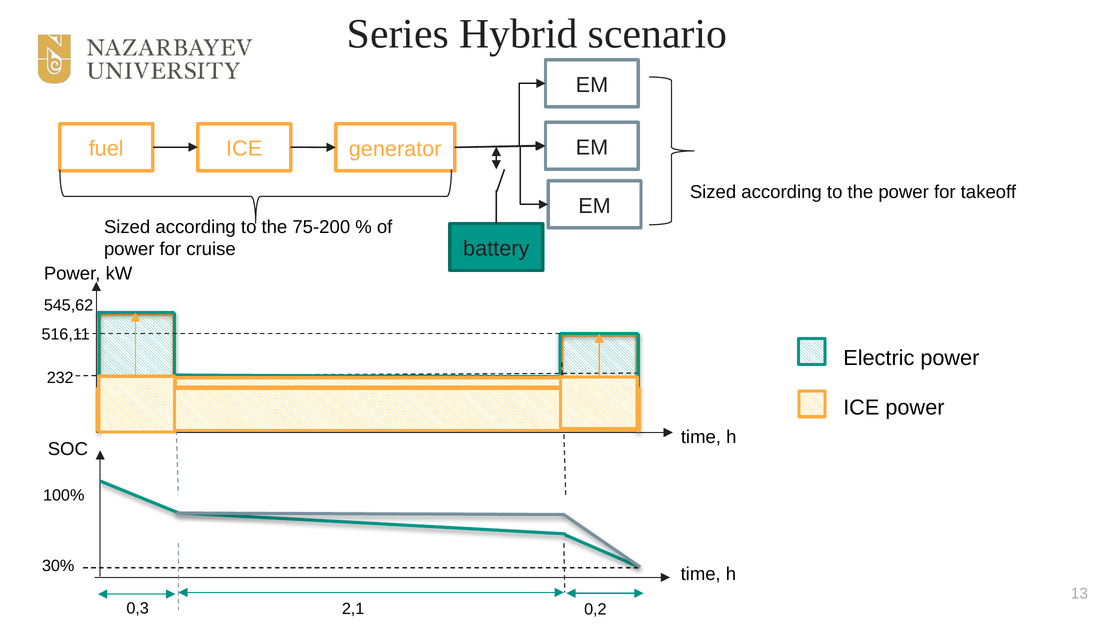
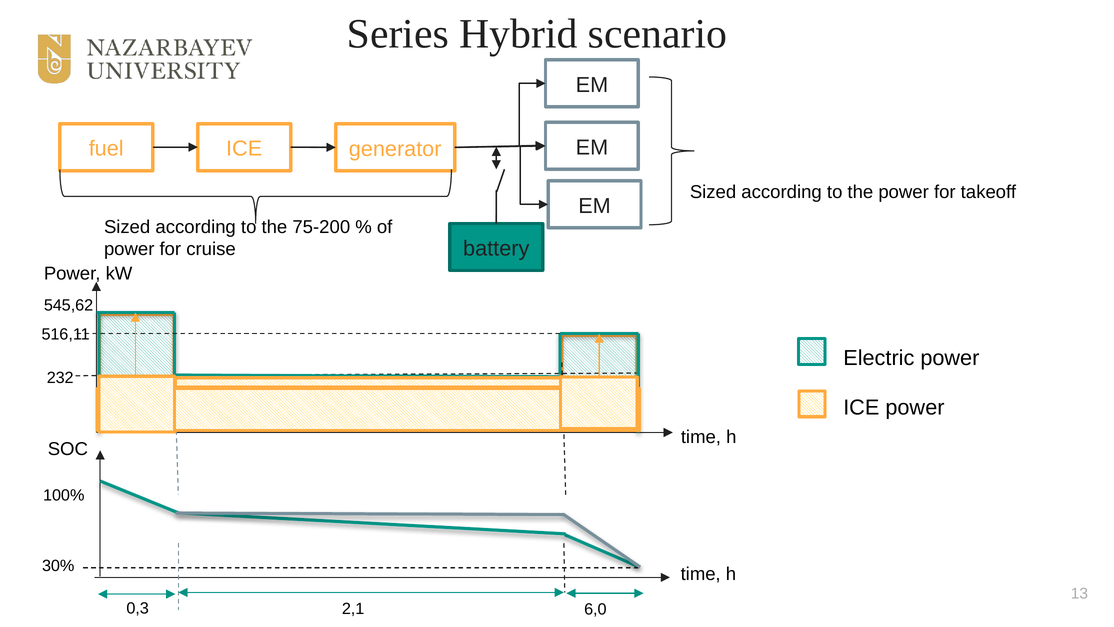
0,2: 0,2 -> 6,0
